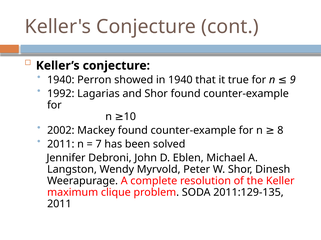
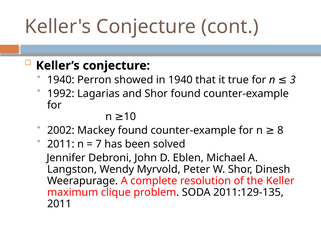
9: 9 -> 3
